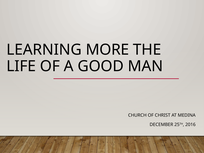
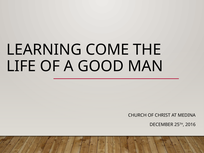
MORE: MORE -> COME
